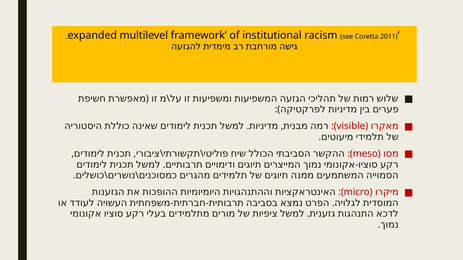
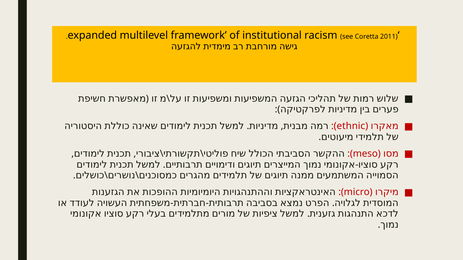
visible: visible -> ethnic
